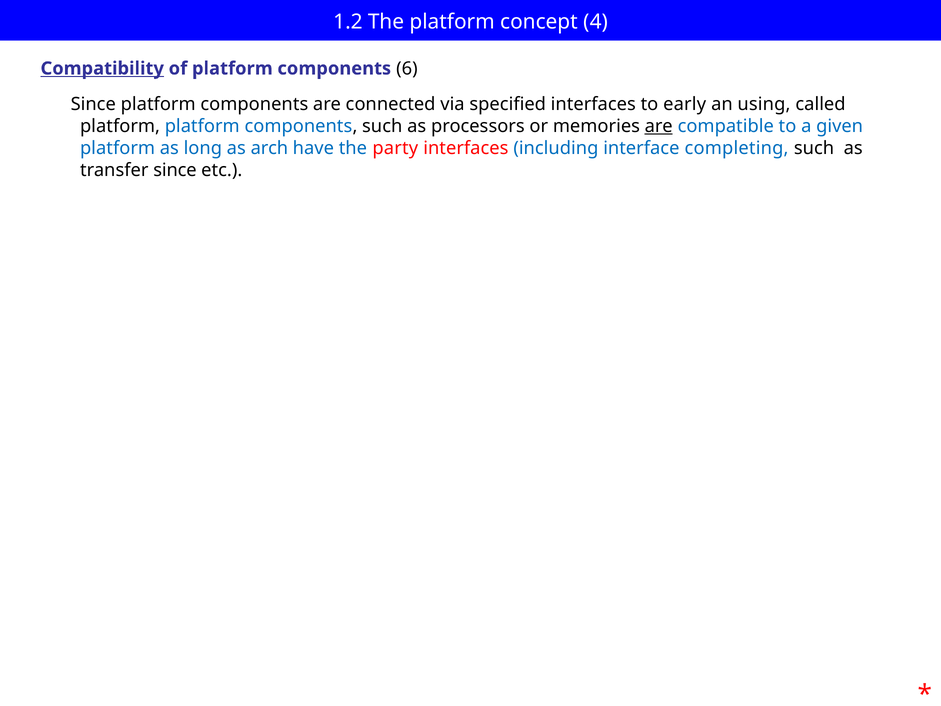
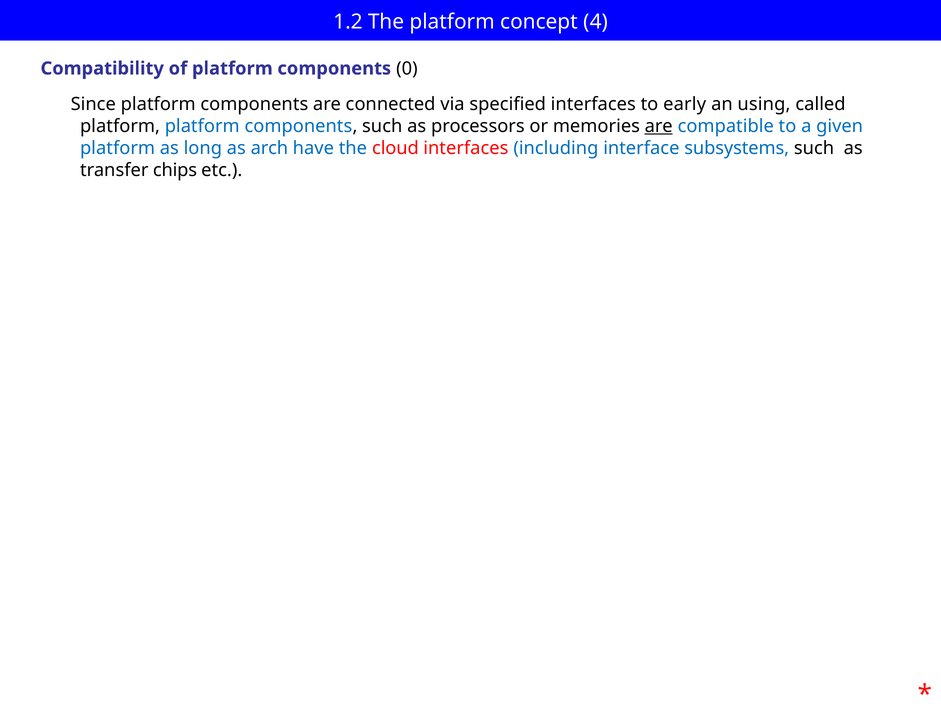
Compatibility underline: present -> none
6: 6 -> 0
party: party -> cloud
completing: completing -> subsystems
transfer since: since -> chips
